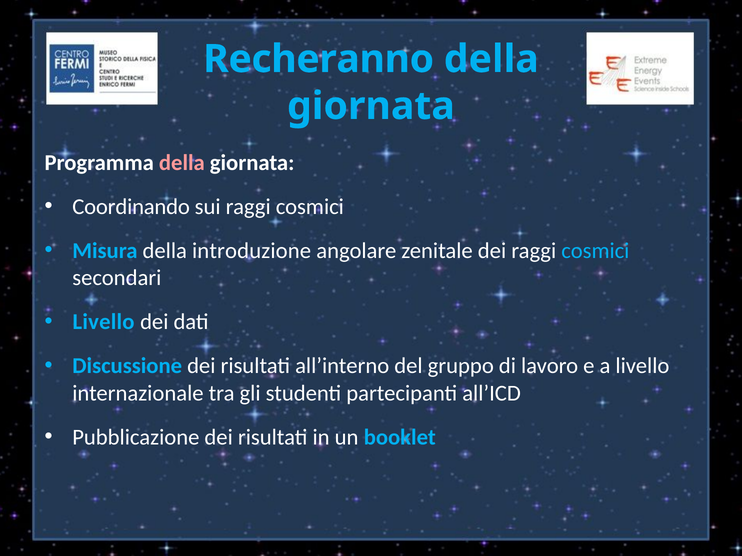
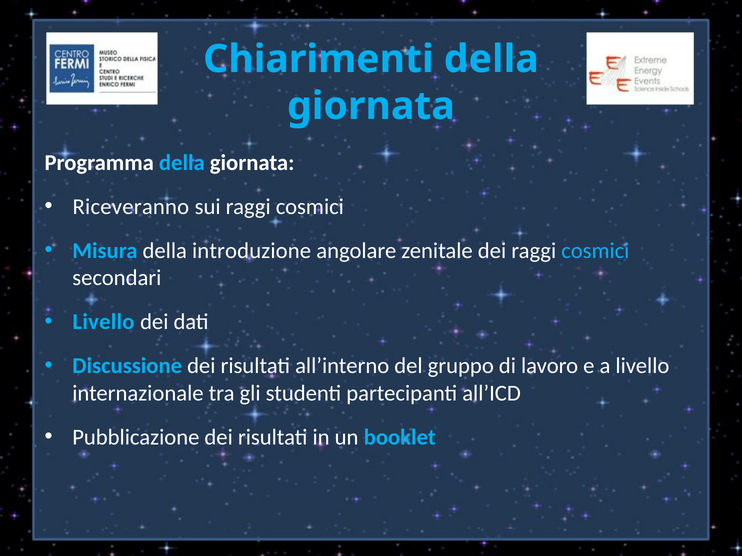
Recheranno: Recheranno -> Chiarimenti
della at (182, 163) colour: pink -> light blue
Coordinando: Coordinando -> Riceveranno
